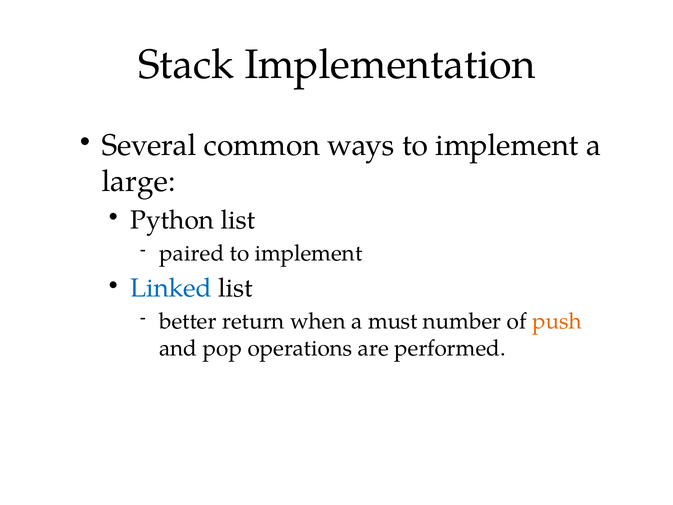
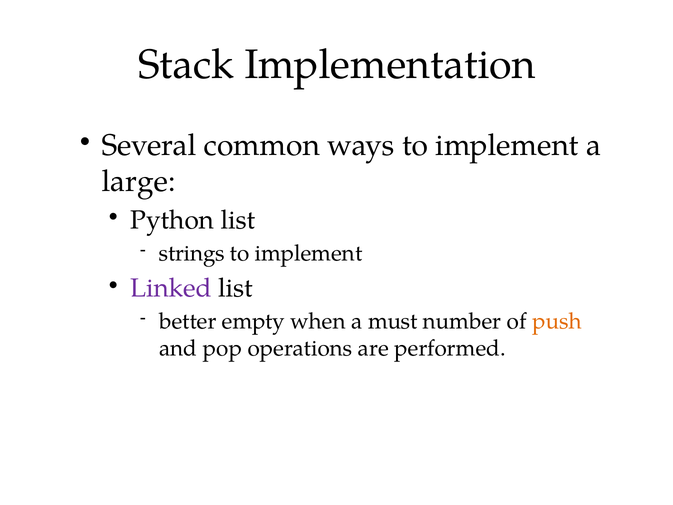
paired: paired -> strings
Linked colour: blue -> purple
return: return -> empty
